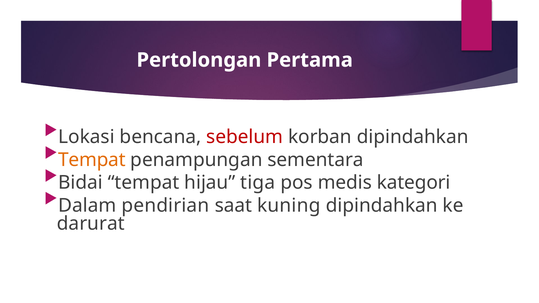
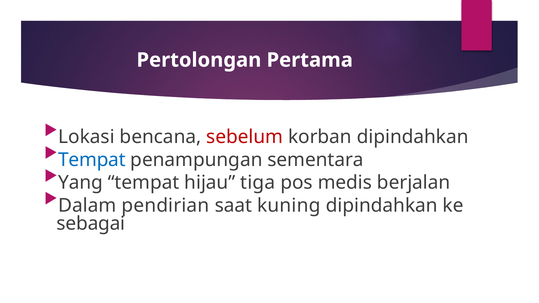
Tempat at (92, 160) colour: orange -> blue
Bidai: Bidai -> Yang
kategori: kategori -> berjalan
darurat: darurat -> sebagai
